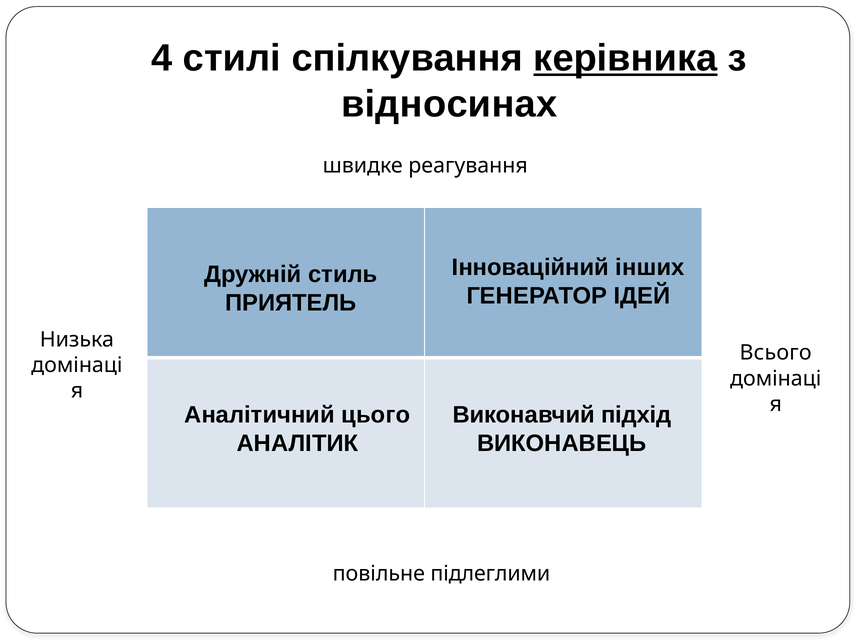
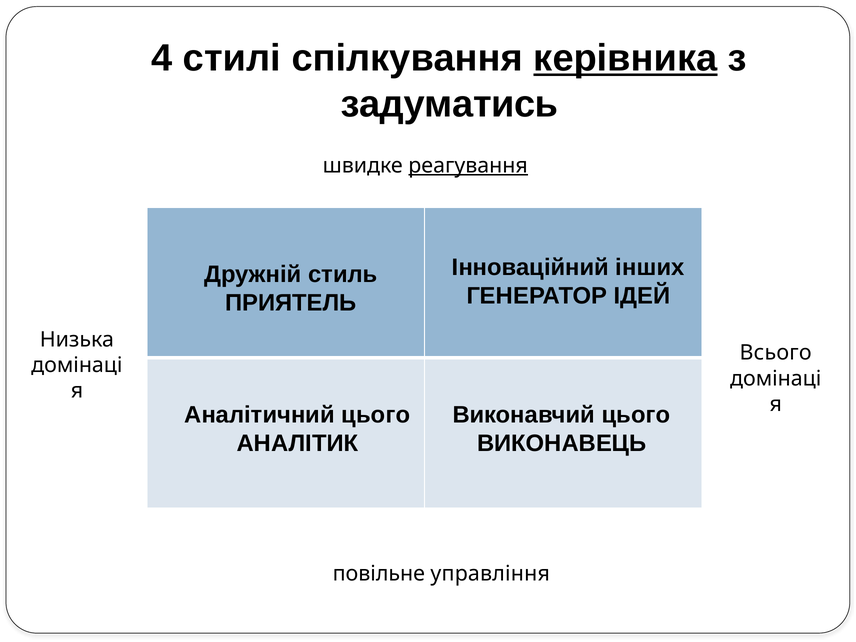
відносинах: відносинах -> задуматись
реагування underline: none -> present
Виконавчий підхід: підхід -> цього
підлеглими: підлеглими -> управління
